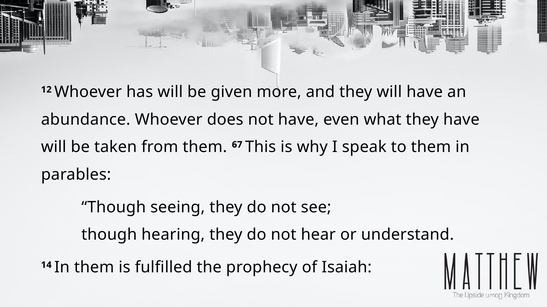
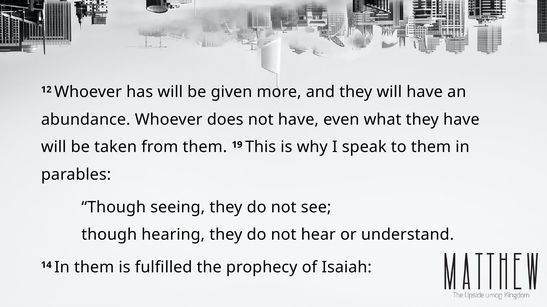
67: 67 -> 19
